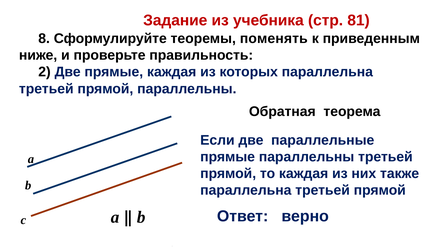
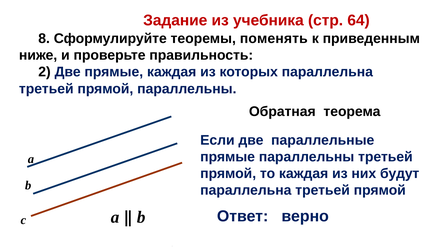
81: 81 -> 64
также: также -> будут
